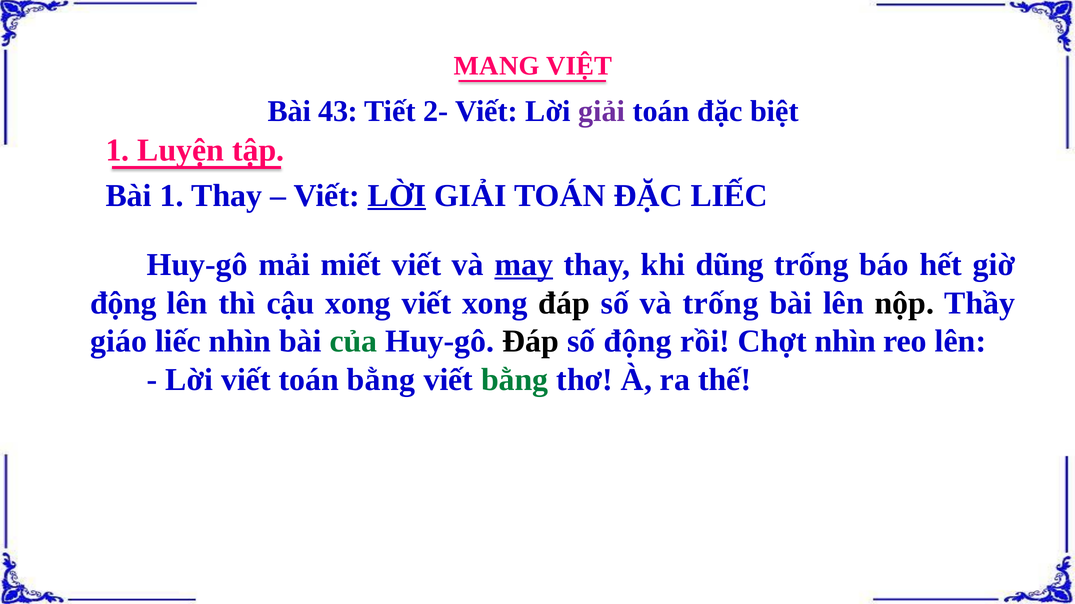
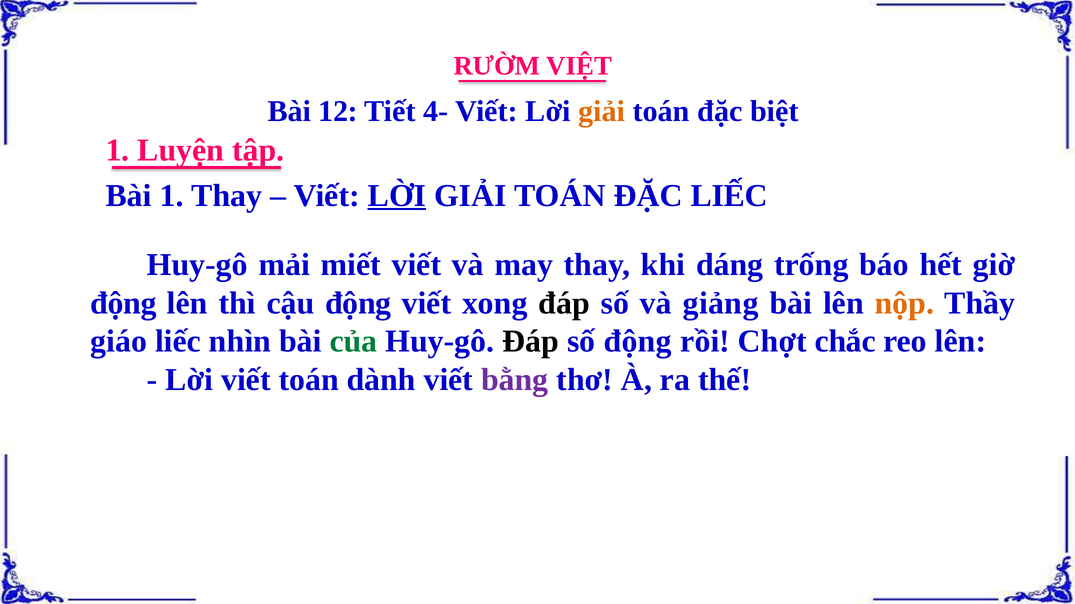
MANG: MANG -> RƯỜM
43: 43 -> 12
2-: 2- -> 4-
giải at (602, 111) colour: purple -> orange
may underline: present -> none
dũng: dũng -> dáng
cậu xong: xong -> động
và trống: trống -> giảng
nộp colour: black -> orange
Chợt nhìn: nhìn -> chắc
toán bằng: bằng -> dành
bằng at (515, 380) colour: green -> purple
